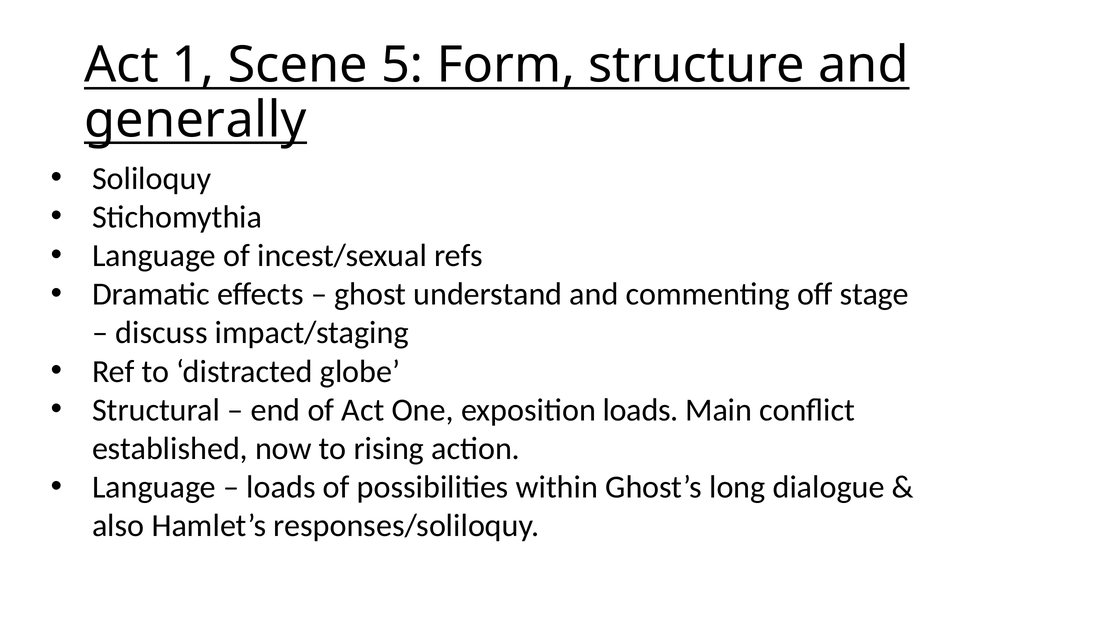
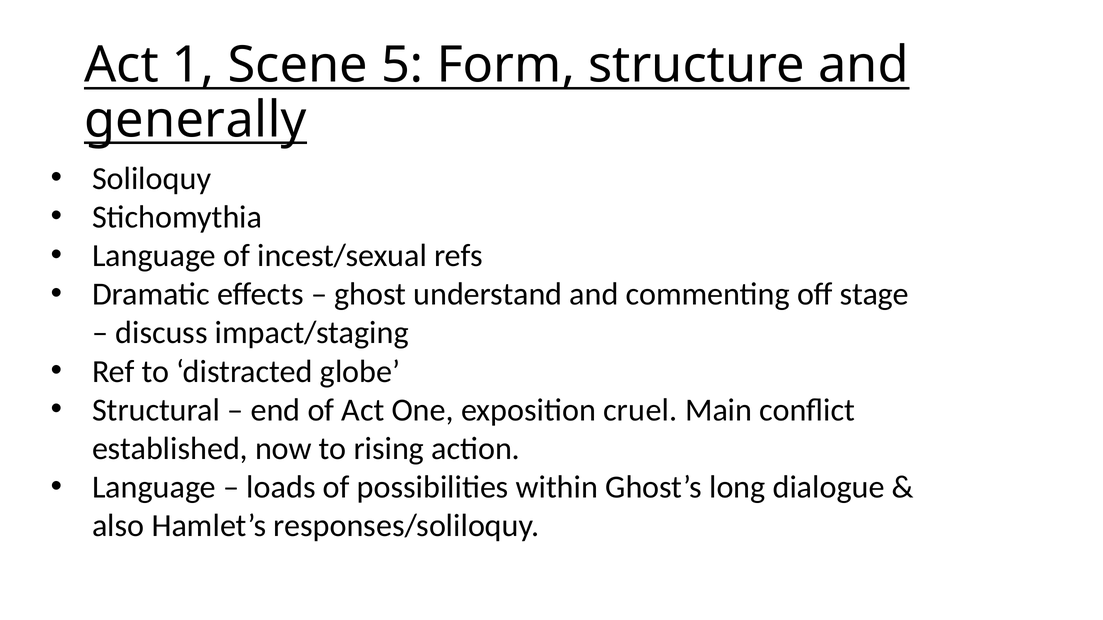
exposition loads: loads -> cruel
